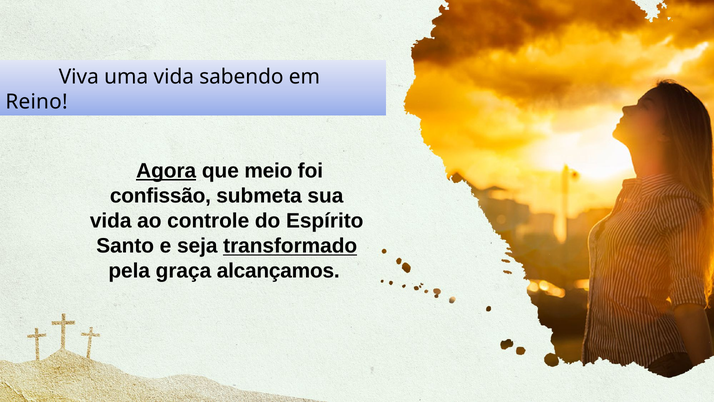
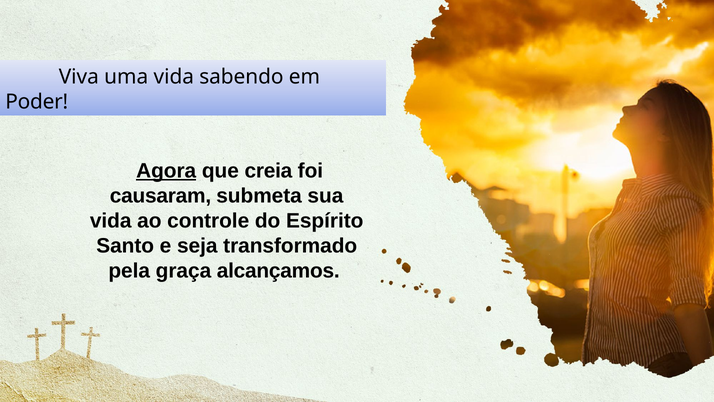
Reino: Reino -> Poder
meio: meio -> creia
confissão: confissão -> causaram
transformado underline: present -> none
